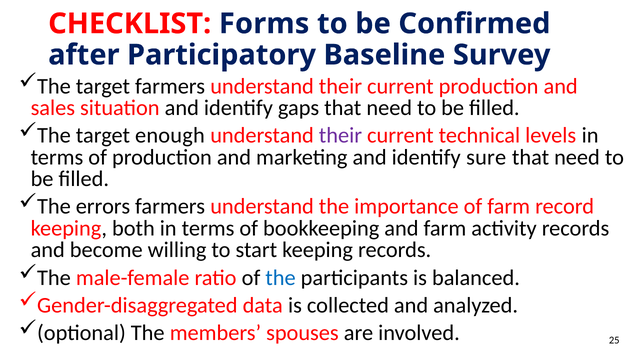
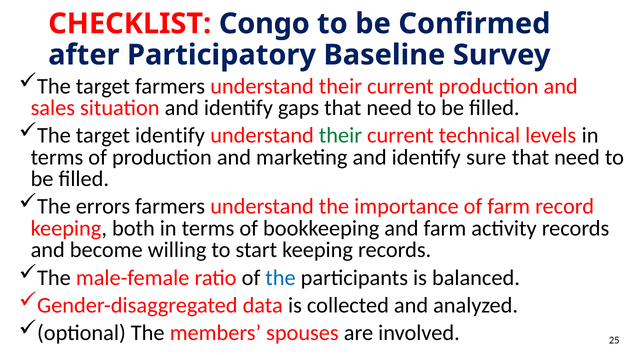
Forms: Forms -> Congo
target enough: enough -> identify
their at (340, 136) colour: purple -> green
